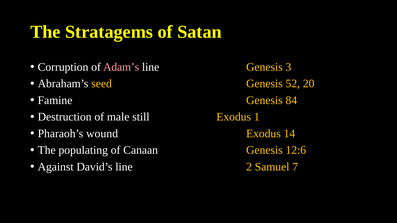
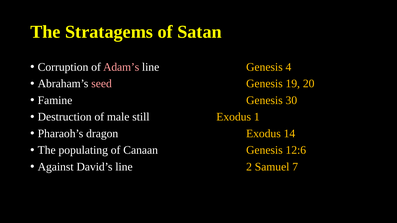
3: 3 -> 4
seed colour: yellow -> pink
52: 52 -> 19
84: 84 -> 30
wound: wound -> dragon
